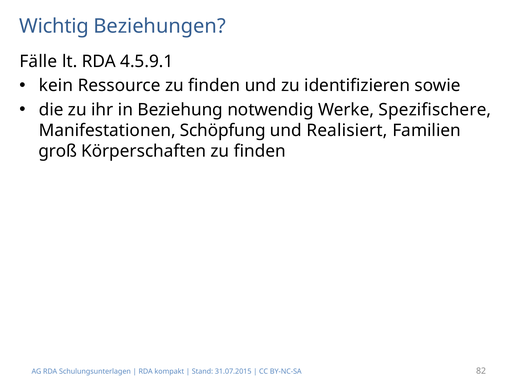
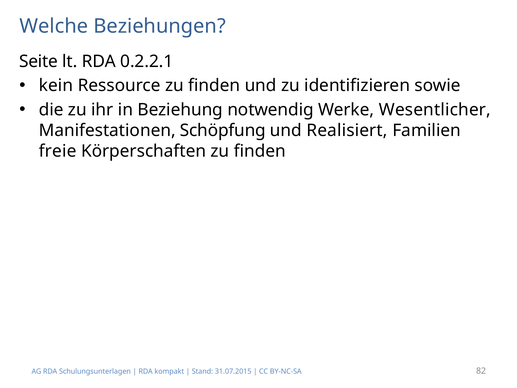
Wichtig: Wichtig -> Welche
Fälle: Fälle -> Seite
4.5.9.1: 4.5.9.1 -> 0.2.2.1
Spezifischere: Spezifischere -> Wesentlicher
groß: groß -> freie
